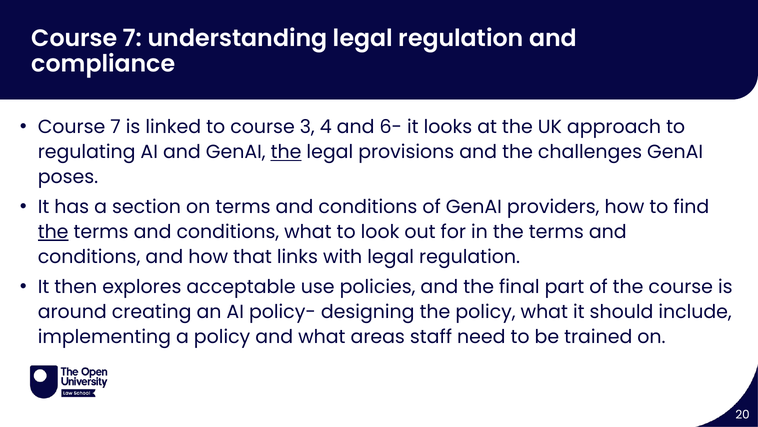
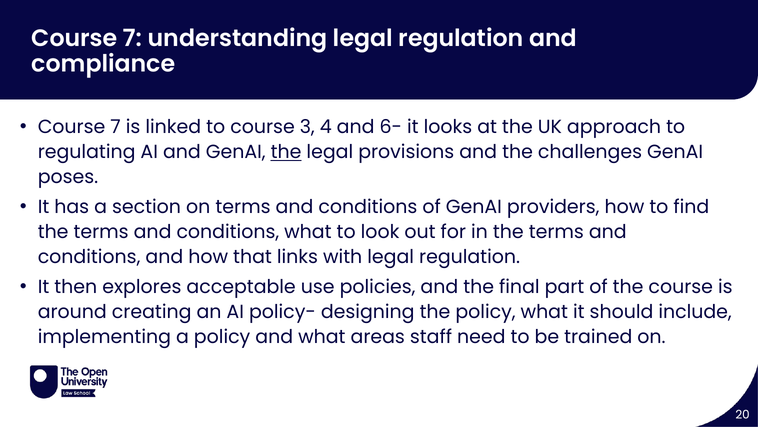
the at (53, 232) underline: present -> none
